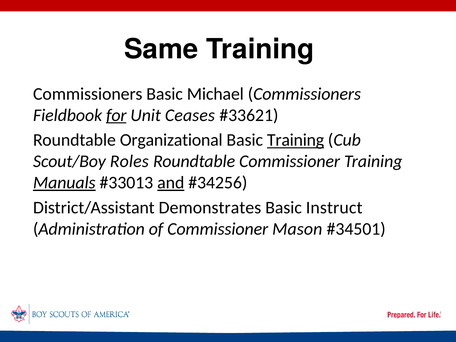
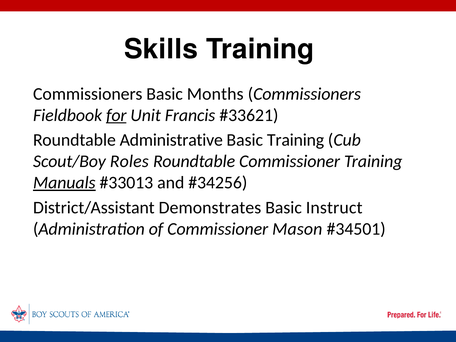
Same: Same -> Skills
Michael: Michael -> Months
Ceases: Ceases -> Francis
Organizational: Organizational -> Administrative
Training at (296, 140) underline: present -> none
and underline: present -> none
